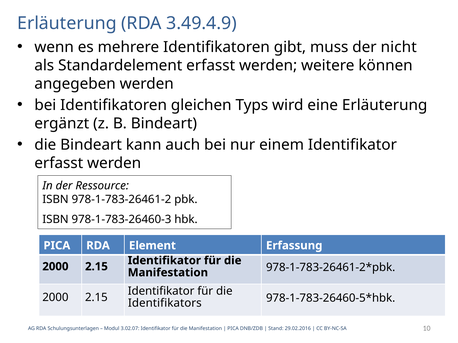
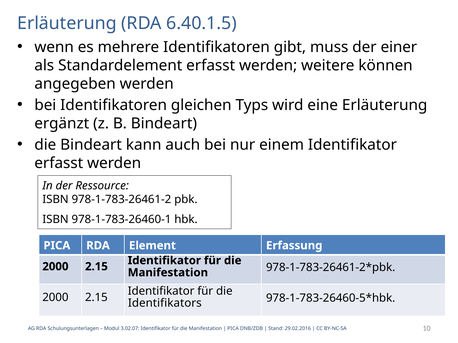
3.49.4.9: 3.49.4.9 -> 6.40.1.5
nicht: nicht -> einer
978-1-783-26460-3: 978-1-783-26460-3 -> 978-1-783-26460-1
